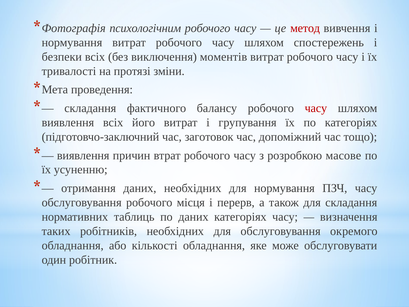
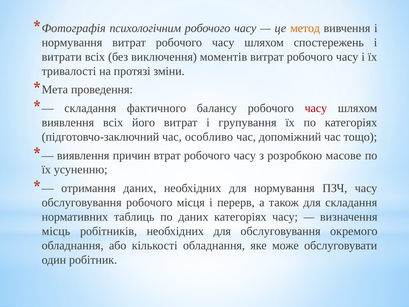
метод colour: red -> orange
безпеки: безпеки -> витрати
заготовок: заготовок -> особливо
таких: таких -> місць
